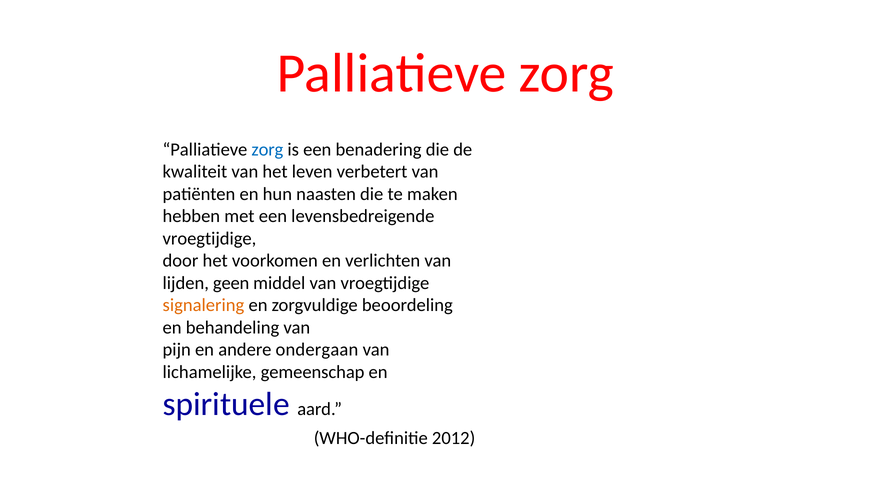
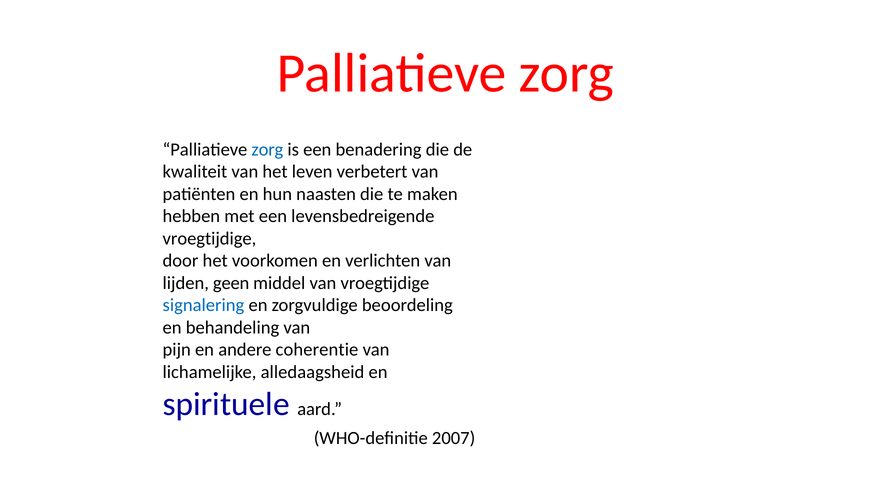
signalering colour: orange -> blue
ondergaan: ondergaan -> coherentie
gemeenschap: gemeenschap -> alledaagsheid
2012: 2012 -> 2007
